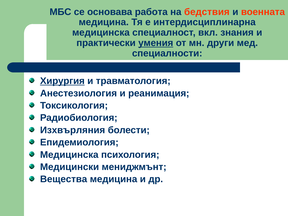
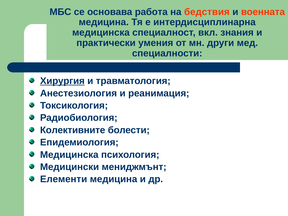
умения underline: present -> none
Изхвърляния: Изхвърляния -> Колективните
Вещества: Вещества -> Елементи
